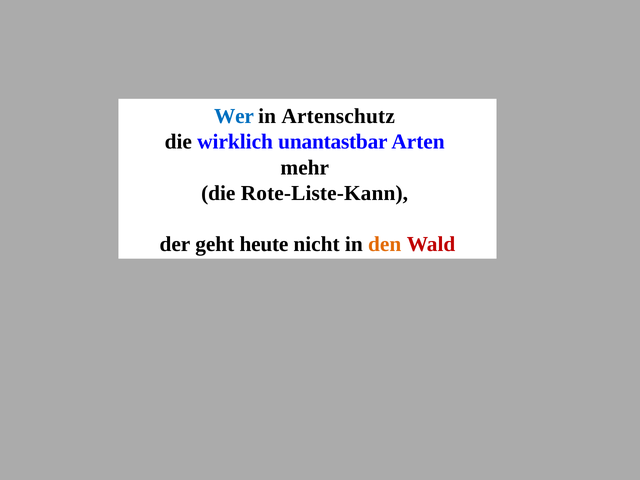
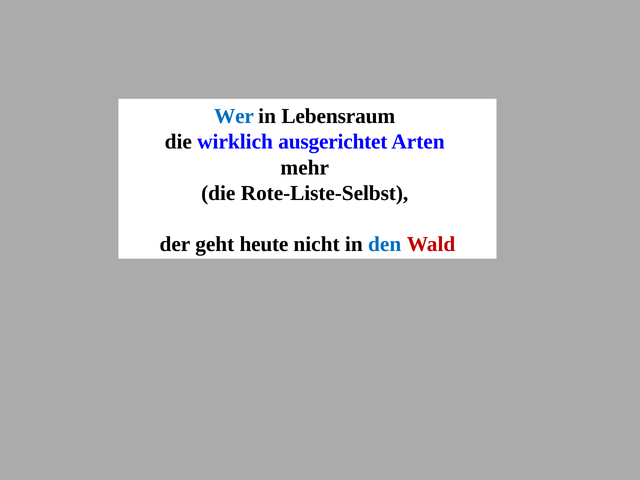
Artenschutz: Artenschutz -> Lebensraum
unantastbar: unantastbar -> ausgerichtet
Rote-Liste-Kann: Rote-Liste-Kann -> Rote-Liste-Selbst
den colour: orange -> blue
